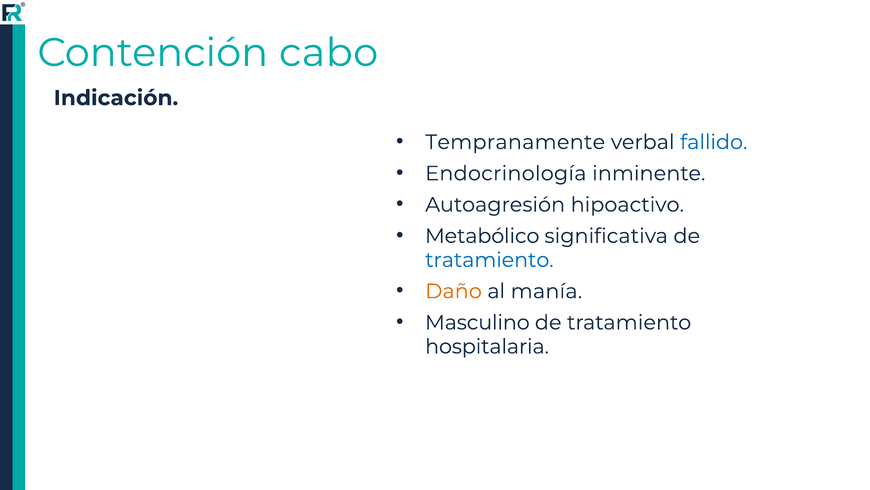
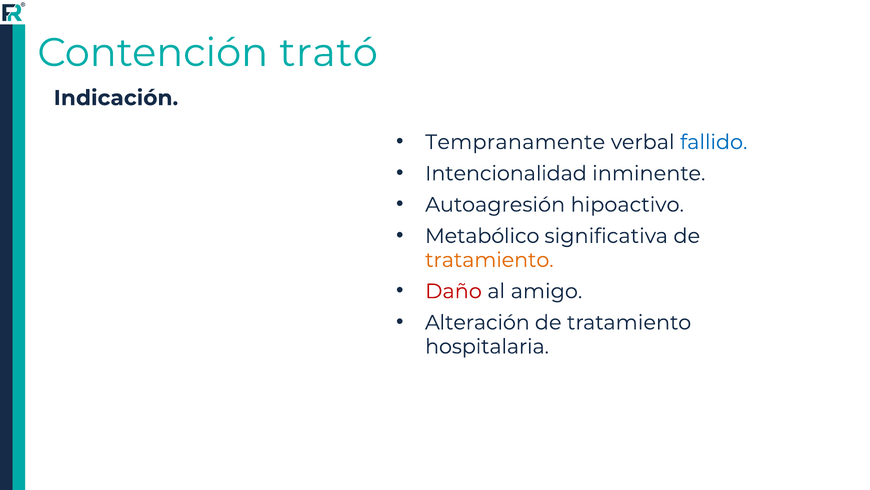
cabo: cabo -> trató
Endocrinología: Endocrinología -> Intencionalidad
tratamiento at (489, 260) colour: blue -> orange
Daño colour: orange -> red
manía: manía -> amigo
Masculino: Masculino -> Alteración
